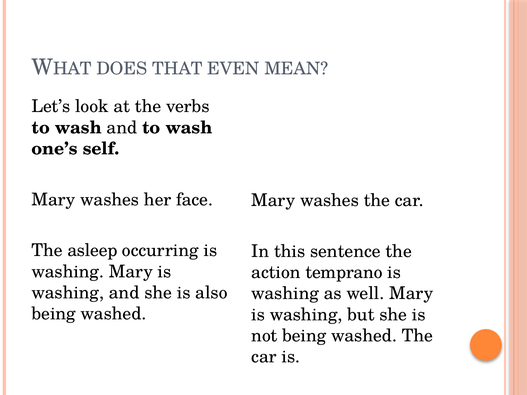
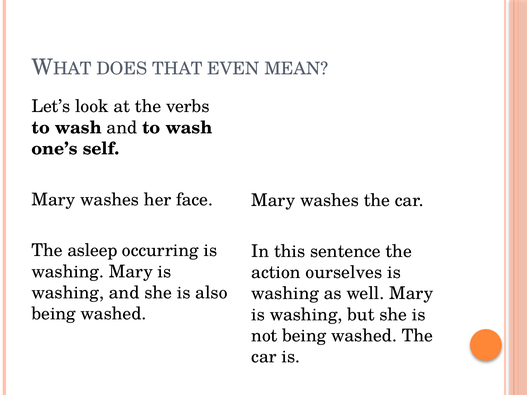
temprano: temprano -> ourselves
